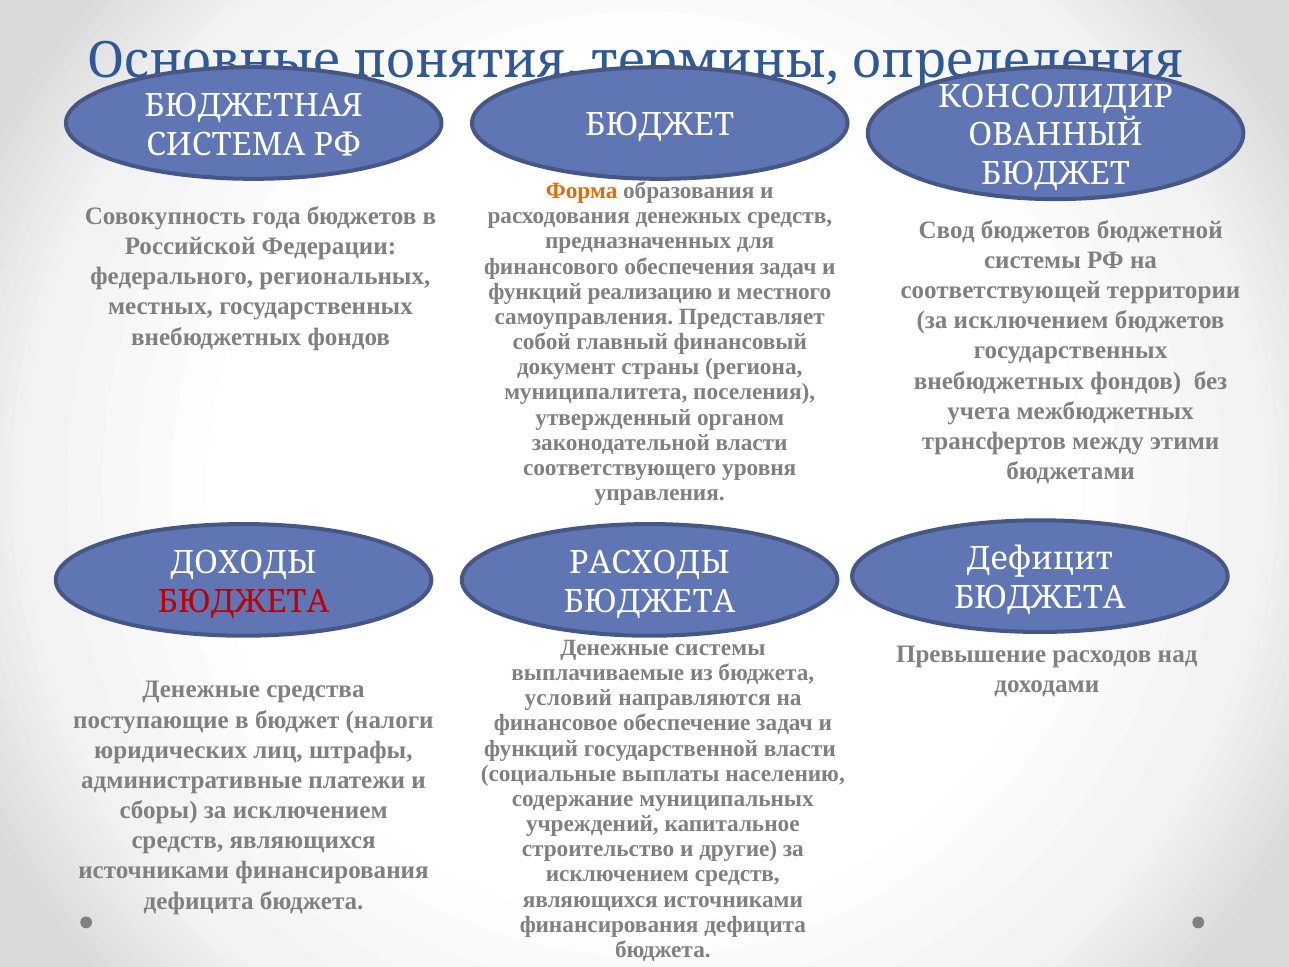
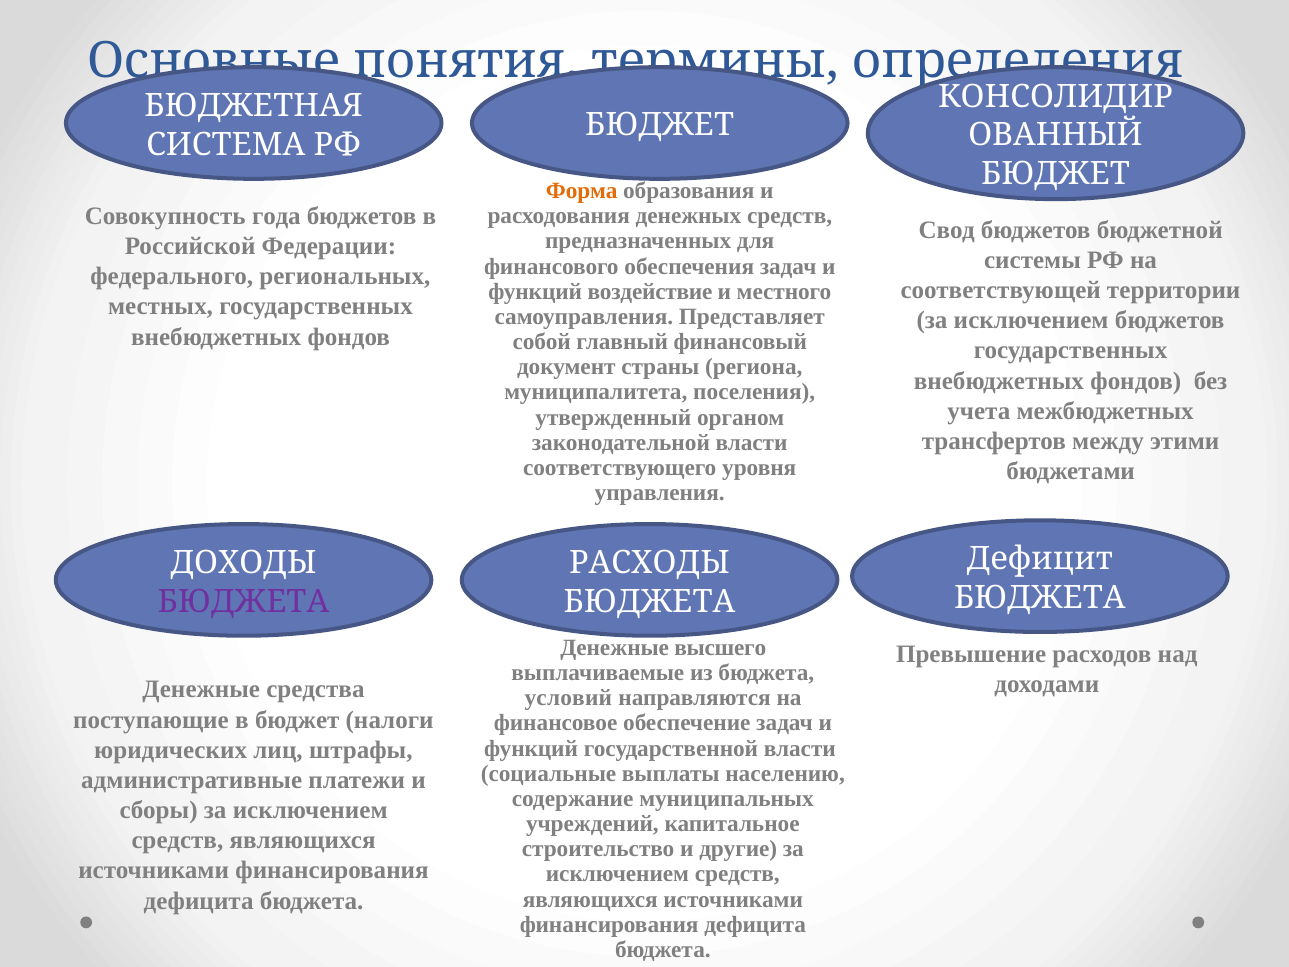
реализацию: реализацию -> воздействие
БЮДЖЕТА at (243, 601) colour: red -> purple
Денежные системы: системы -> высшего
